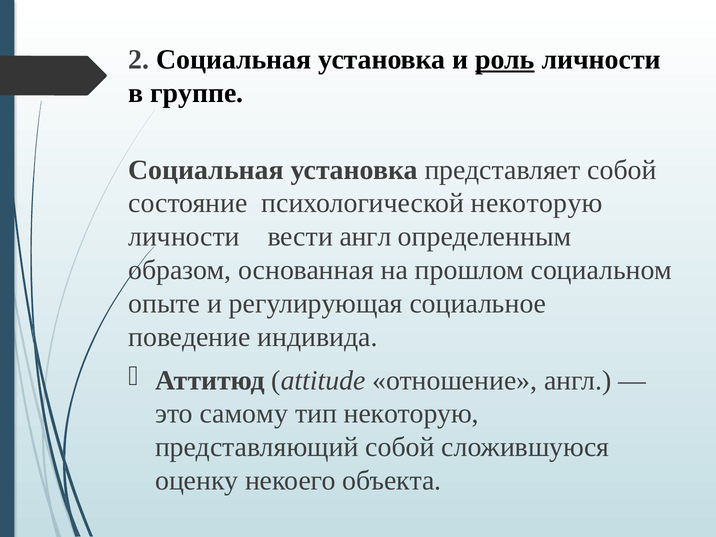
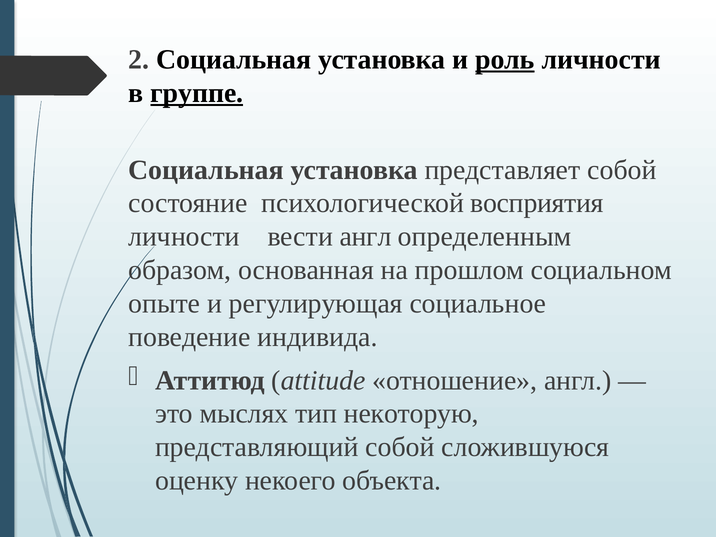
группе underline: none -> present
психологической некоторую: некоторую -> восприятия
самому: самому -> мыслях
